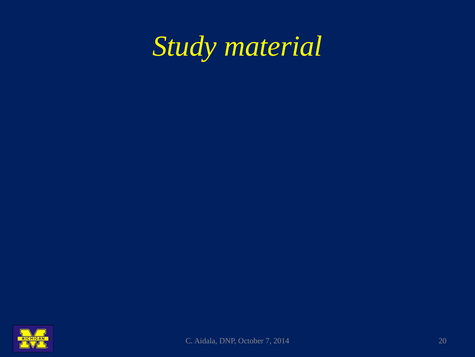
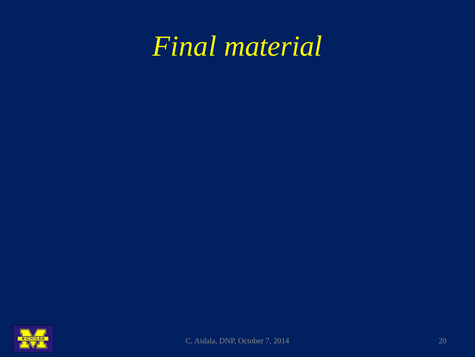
Study: Study -> Final
